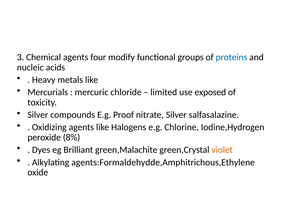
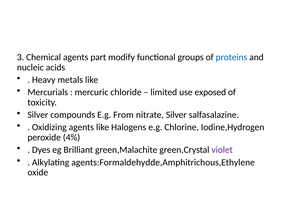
four: four -> part
Proof: Proof -> From
8%: 8% -> 4%
violet colour: orange -> purple
